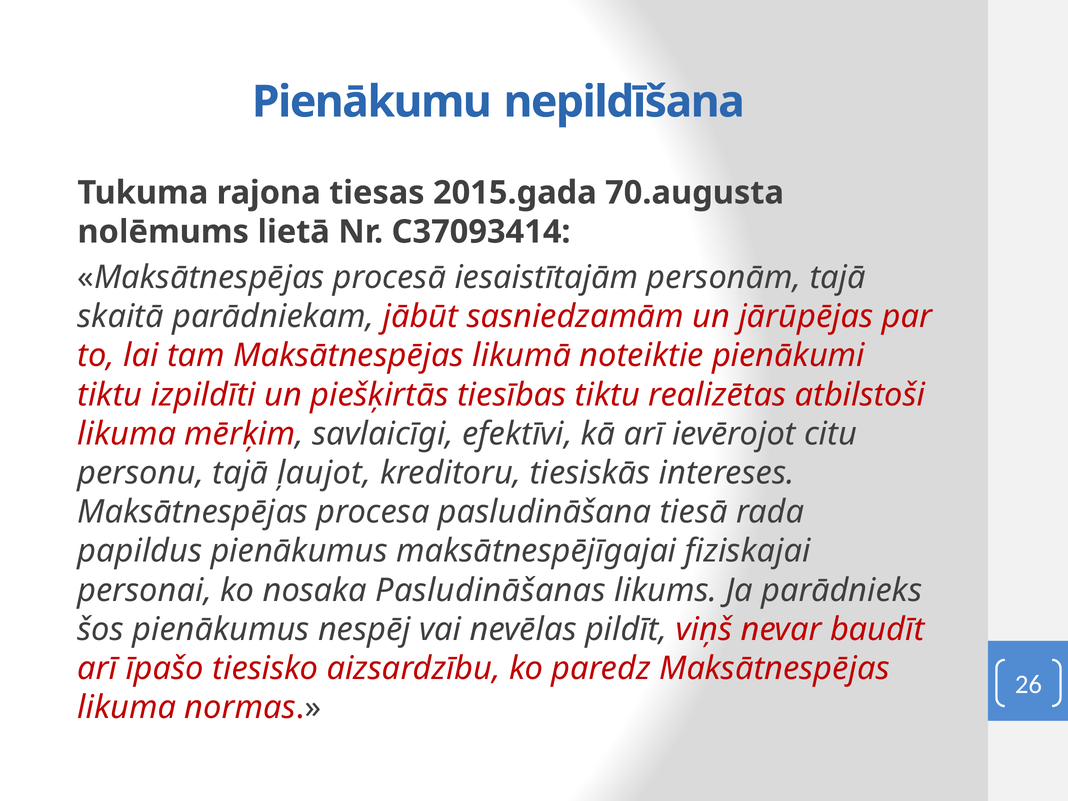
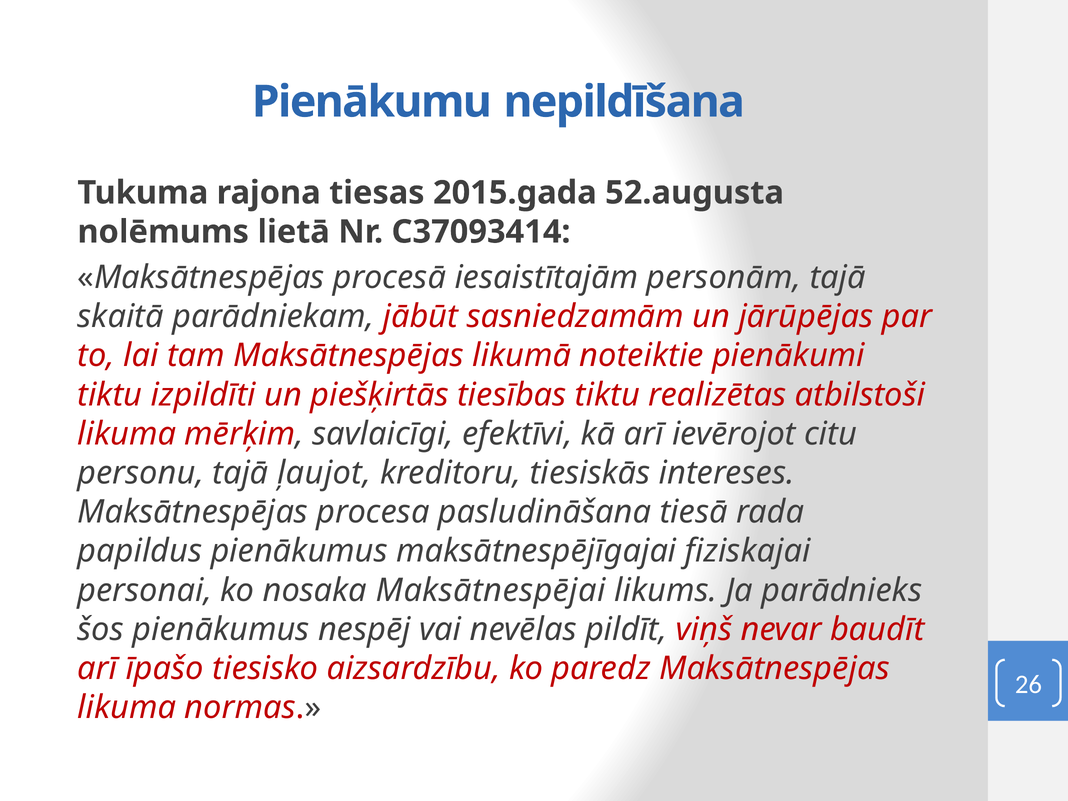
70.augusta: 70.augusta -> 52.augusta
Pasludināšanas: Pasludināšanas -> Maksātnespējai
